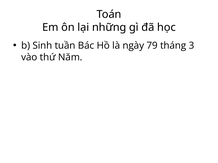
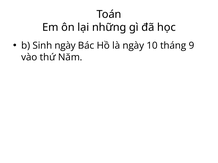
Sinh tuần: tuần -> ngày
79: 79 -> 10
3: 3 -> 9
